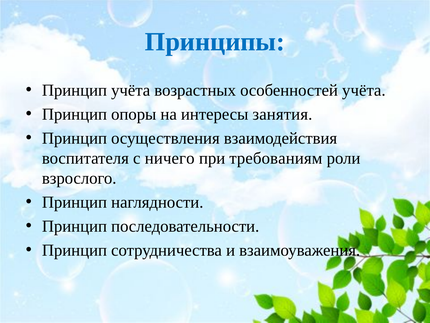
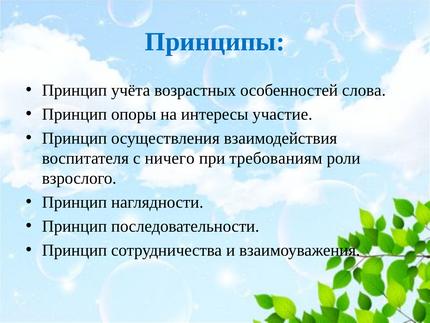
особенностей учёта: учёта -> слова
занятия: занятия -> участие
